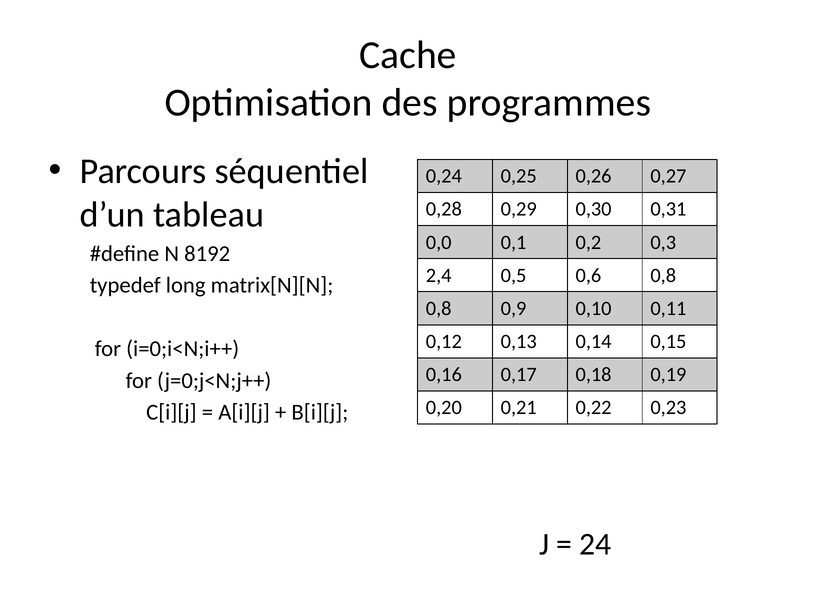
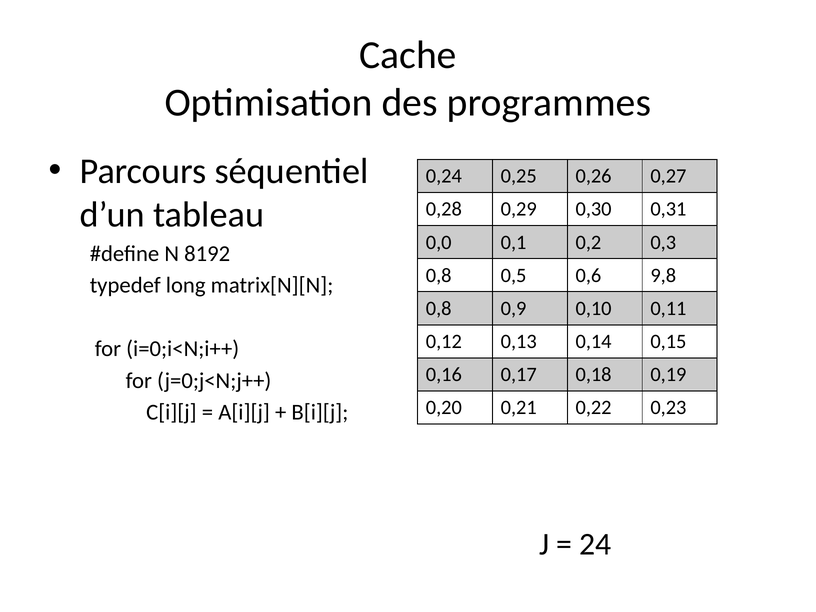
2,4 at (439, 275): 2,4 -> 0,8
0,6 0,8: 0,8 -> 9,8
